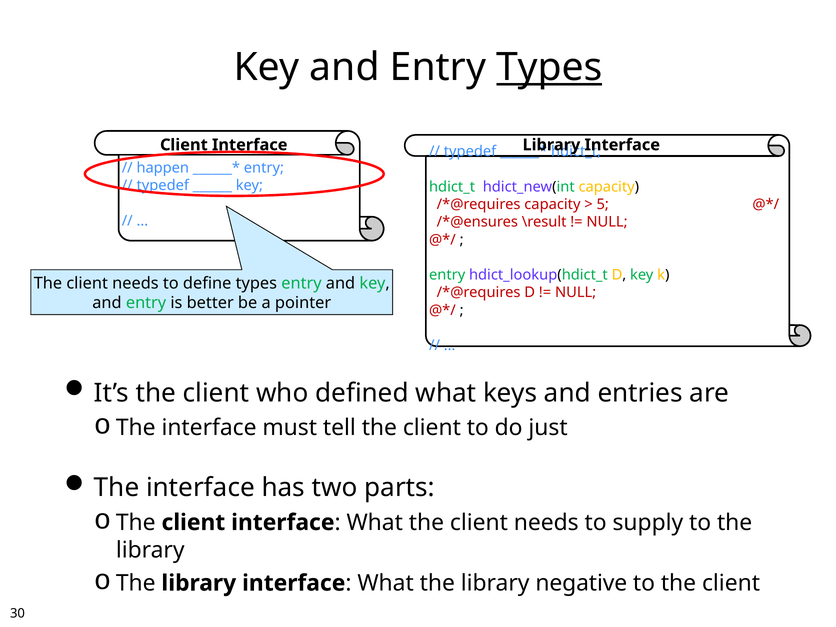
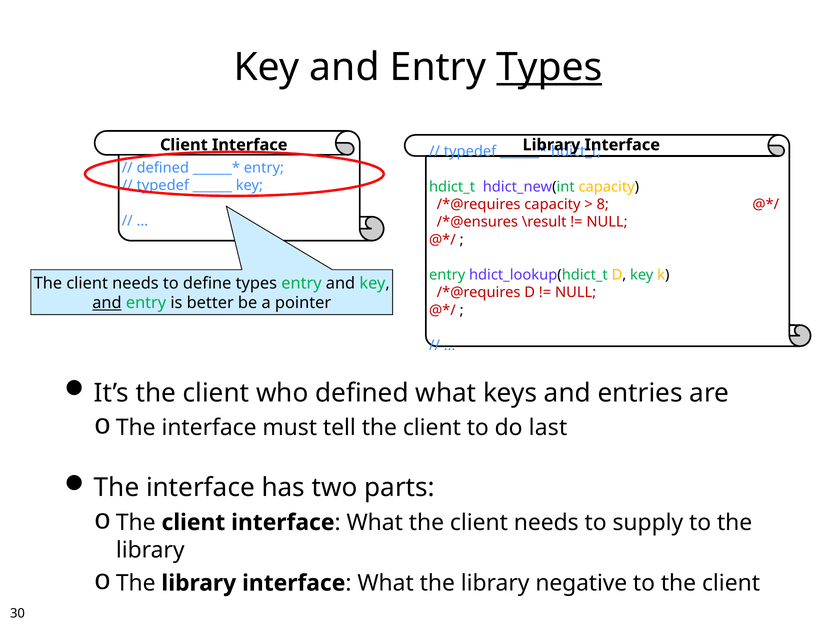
happen at (163, 168): happen -> defined
5: 5 -> 8
and at (107, 303) underline: none -> present
just: just -> last
